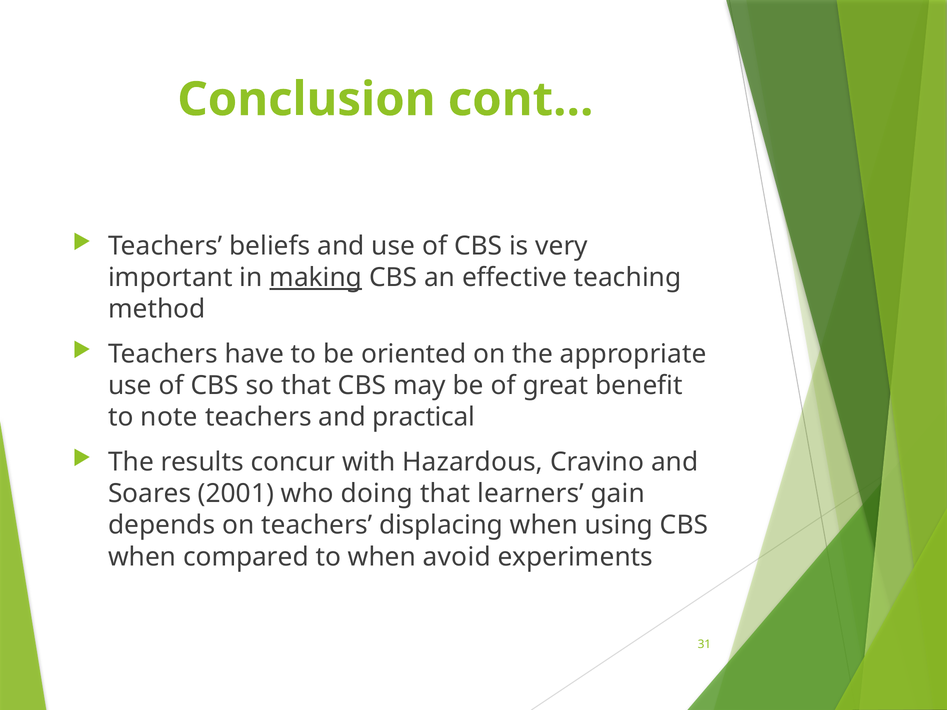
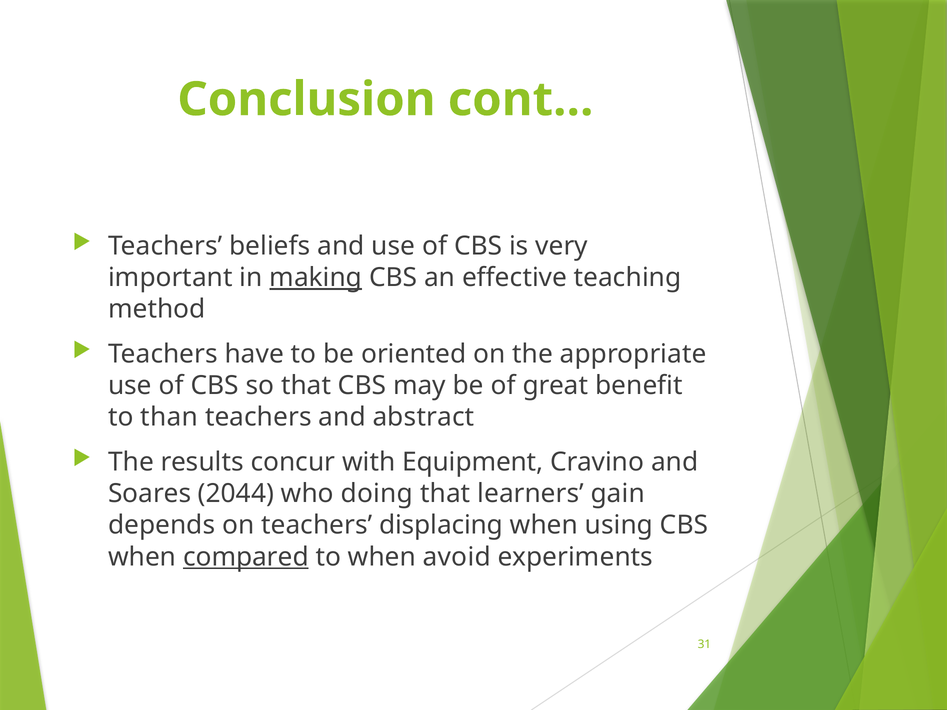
note: note -> than
practical: practical -> abstract
Hazardous: Hazardous -> Equipment
2001: 2001 -> 2044
compared underline: none -> present
